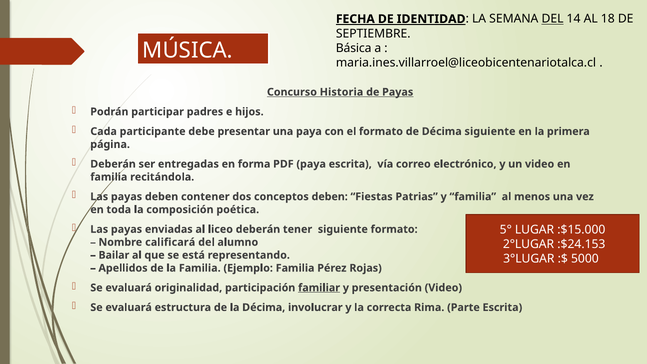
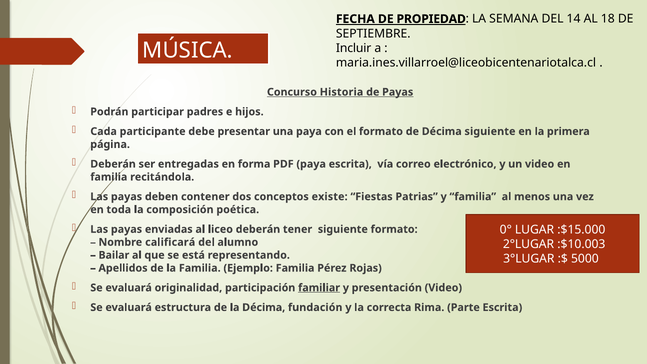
IDENTIDAD: IDENTIDAD -> PROPIEDAD
DEL at (553, 19) underline: present -> none
Básica: Básica -> Incluir
conceptos deben: deben -> existe
5°: 5° -> 0°
:$24.153: :$24.153 -> :$10.003
involucrar: involucrar -> fundación
